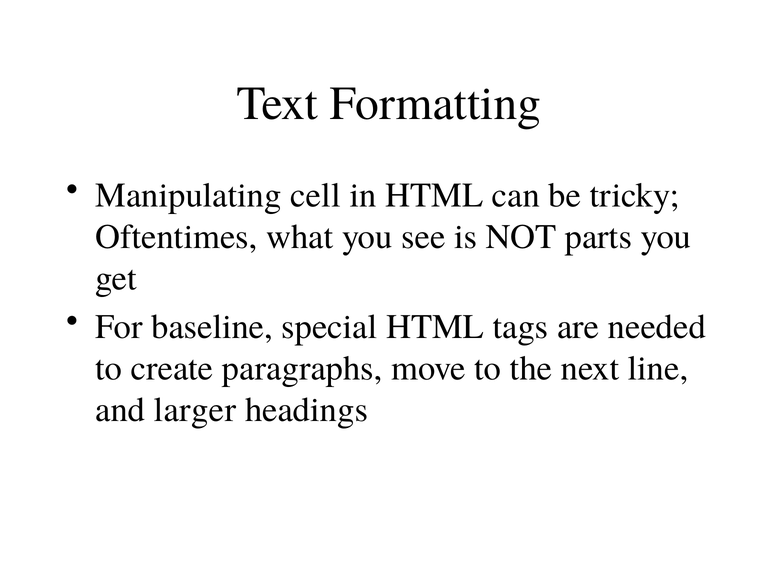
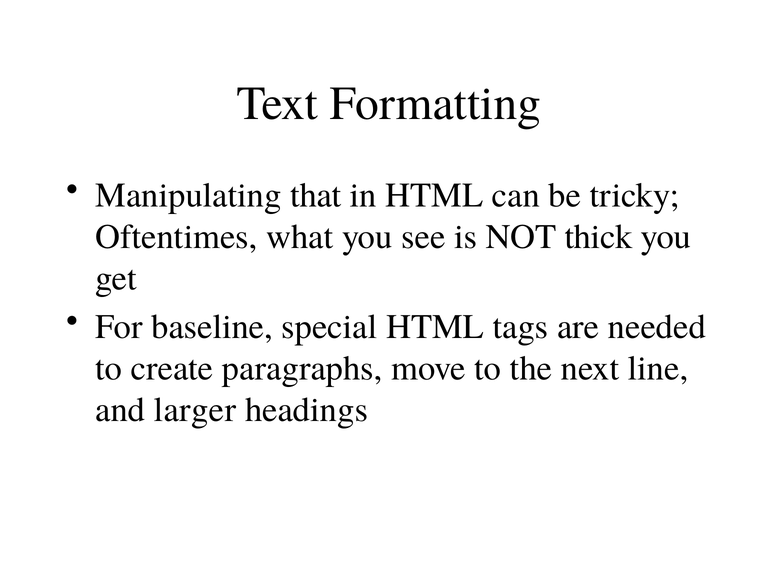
cell: cell -> that
parts: parts -> thick
